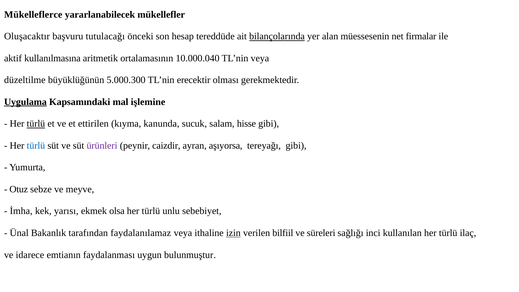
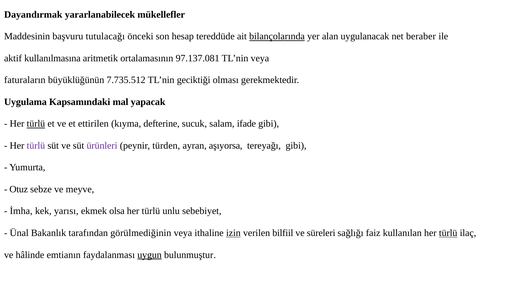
Mükelleflerce: Mükelleflerce -> Dayandırmak
Oluşacaktır: Oluşacaktır -> Maddesinin
müessesenin: müessesenin -> uygulanacak
firmalar: firmalar -> beraber
10.000.040: 10.000.040 -> 97.137.081
düzeltilme: düzeltilme -> faturaların
5.000.300: 5.000.300 -> 7.735.512
erecektir: erecektir -> geciktiği
Uygulama underline: present -> none
işlemine: işlemine -> yapacak
kanunda: kanunda -> defterine
hisse: hisse -> ifade
türlü at (36, 146) colour: blue -> purple
caizdir: caizdir -> türden
faydalanılamaz: faydalanılamaz -> görülmediğinin
inci: inci -> faiz
türlü at (448, 233) underline: none -> present
idarece: idarece -> hâlinde
uygun underline: none -> present
